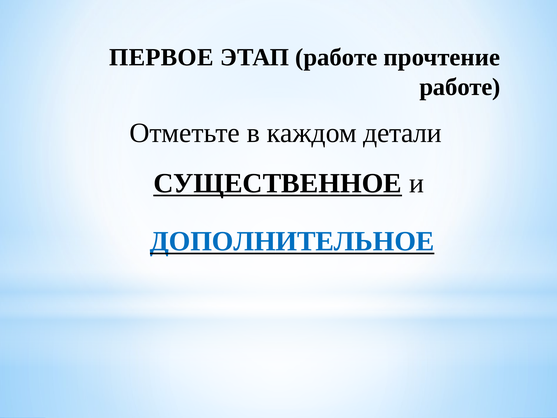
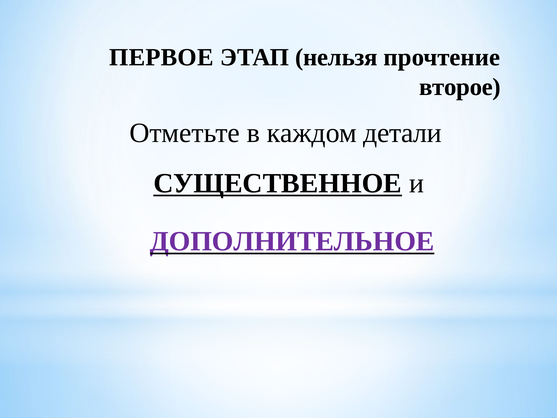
ЭТАП работе: работе -> нельзя
работе at (460, 87): работе -> второе
ДОПОЛНИТЕЛЬНОЕ colour: blue -> purple
